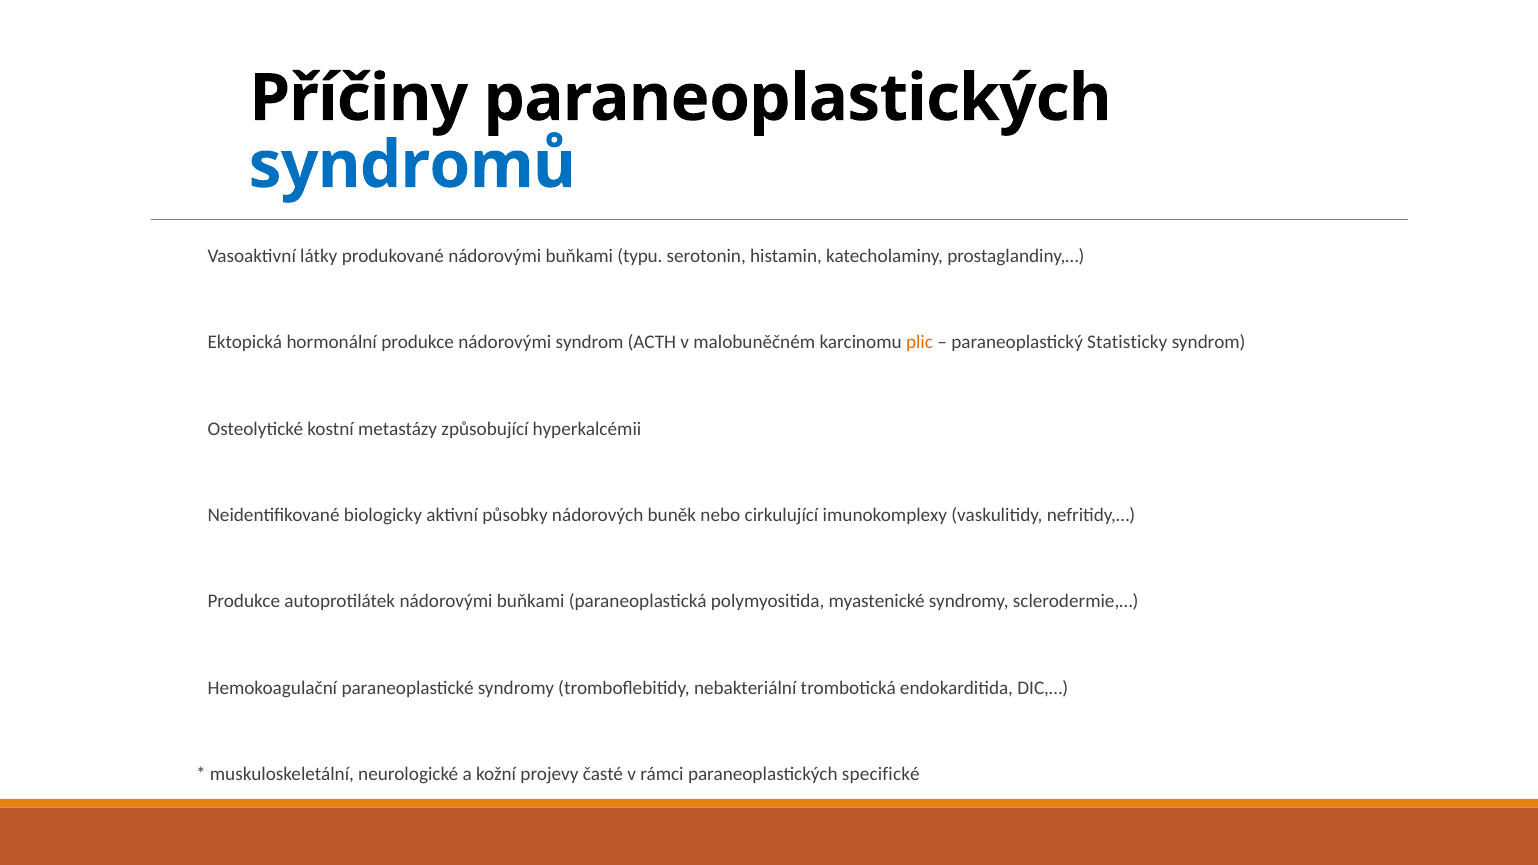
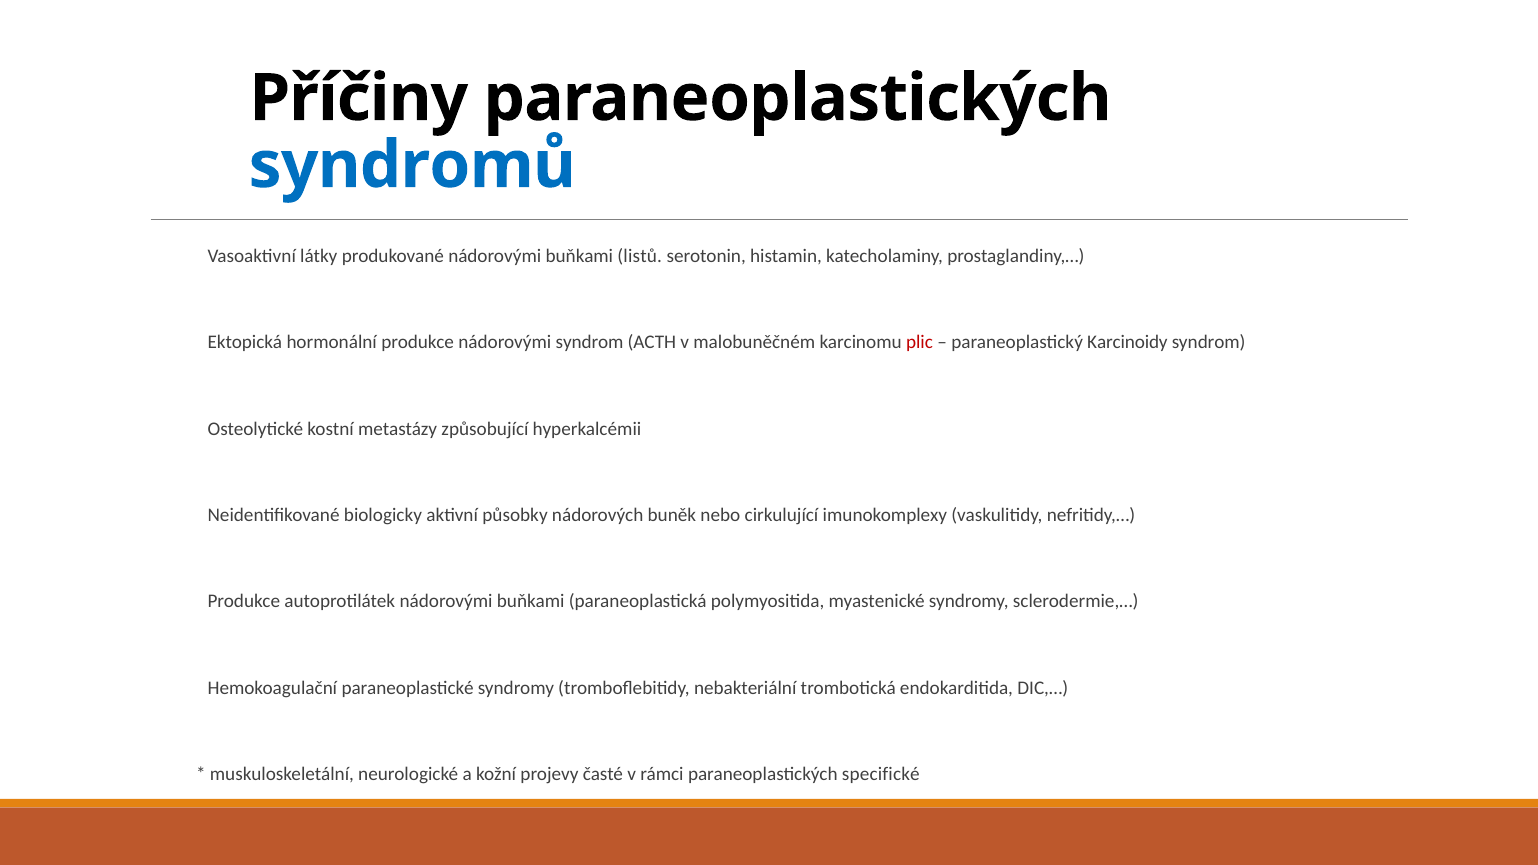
typu: typu -> listů
plic colour: orange -> red
Statisticky: Statisticky -> Karcinoidy
